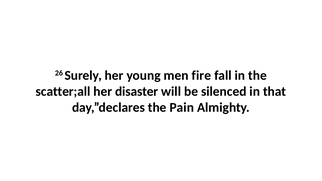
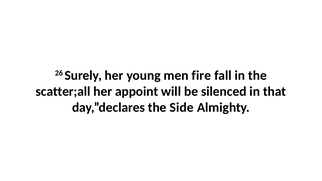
disaster: disaster -> appoint
Pain: Pain -> Side
